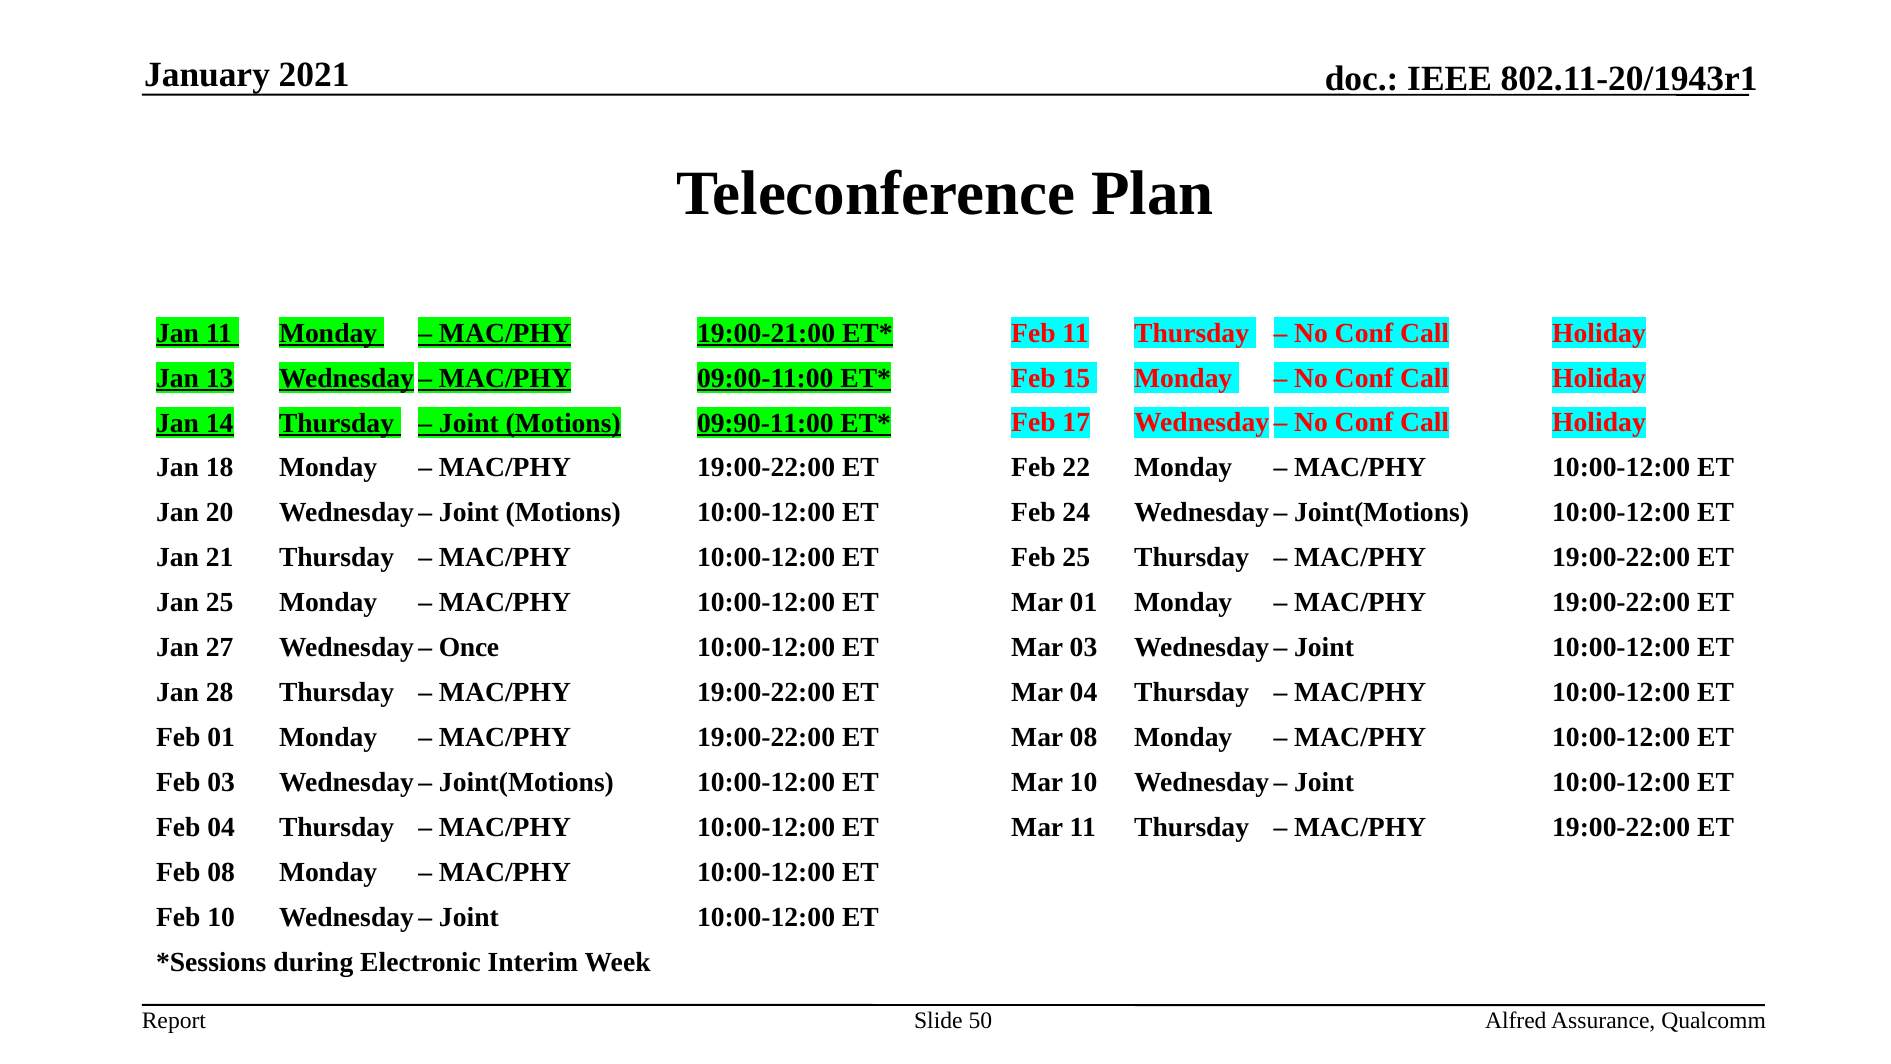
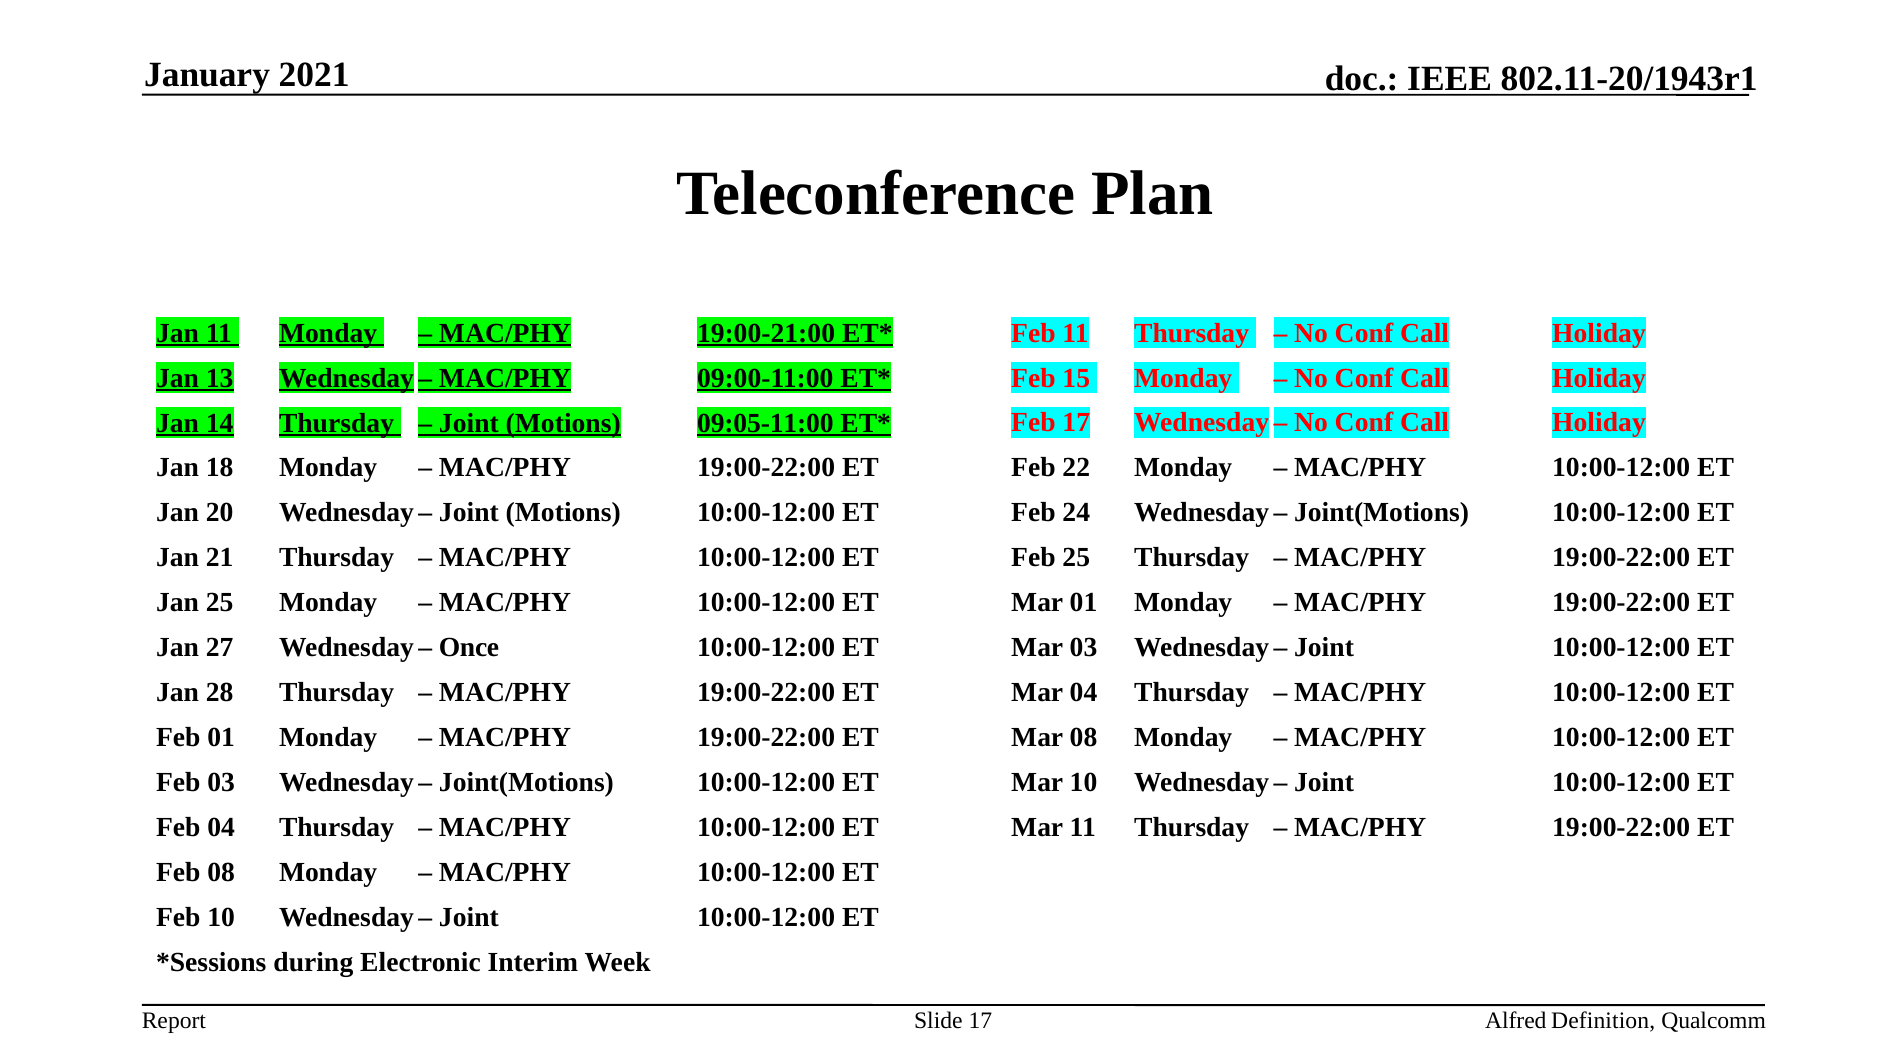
09:90-11:00: 09:90-11:00 -> 09:05-11:00
Slide 50: 50 -> 17
Assurance: Assurance -> Definition
